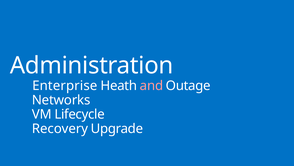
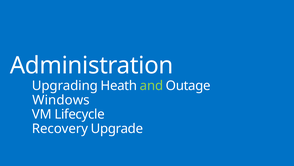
Enterprise: Enterprise -> Upgrading
and colour: pink -> light green
Networks: Networks -> Windows
